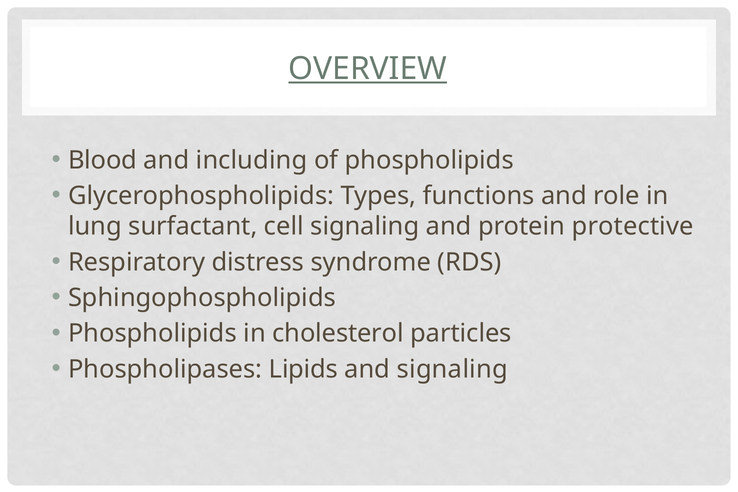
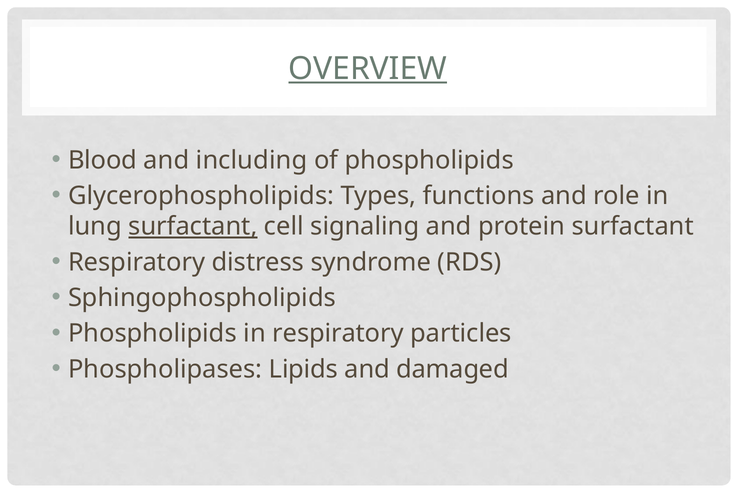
surfactant at (193, 227) underline: none -> present
protein protective: protective -> surfactant
in cholesterol: cholesterol -> respiratory
and signaling: signaling -> damaged
